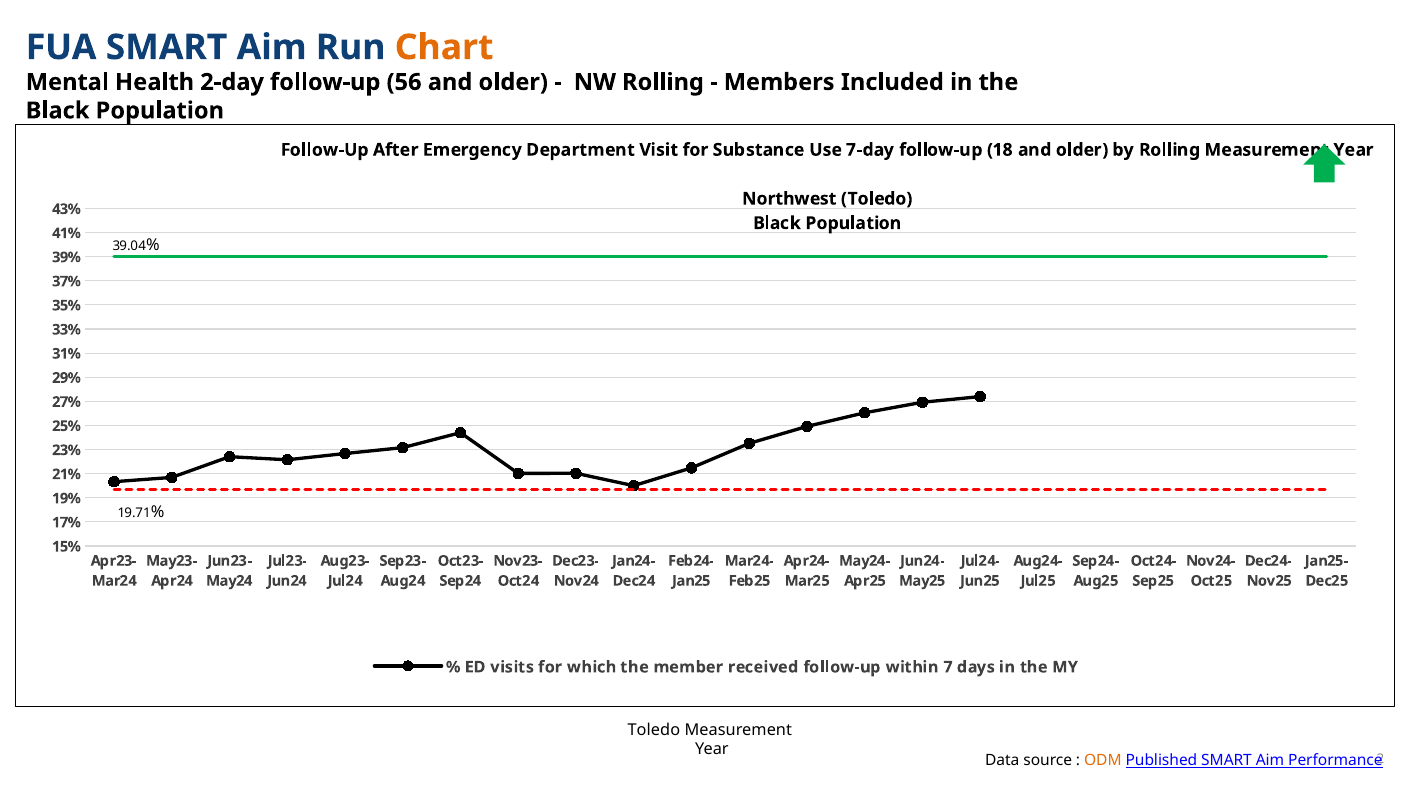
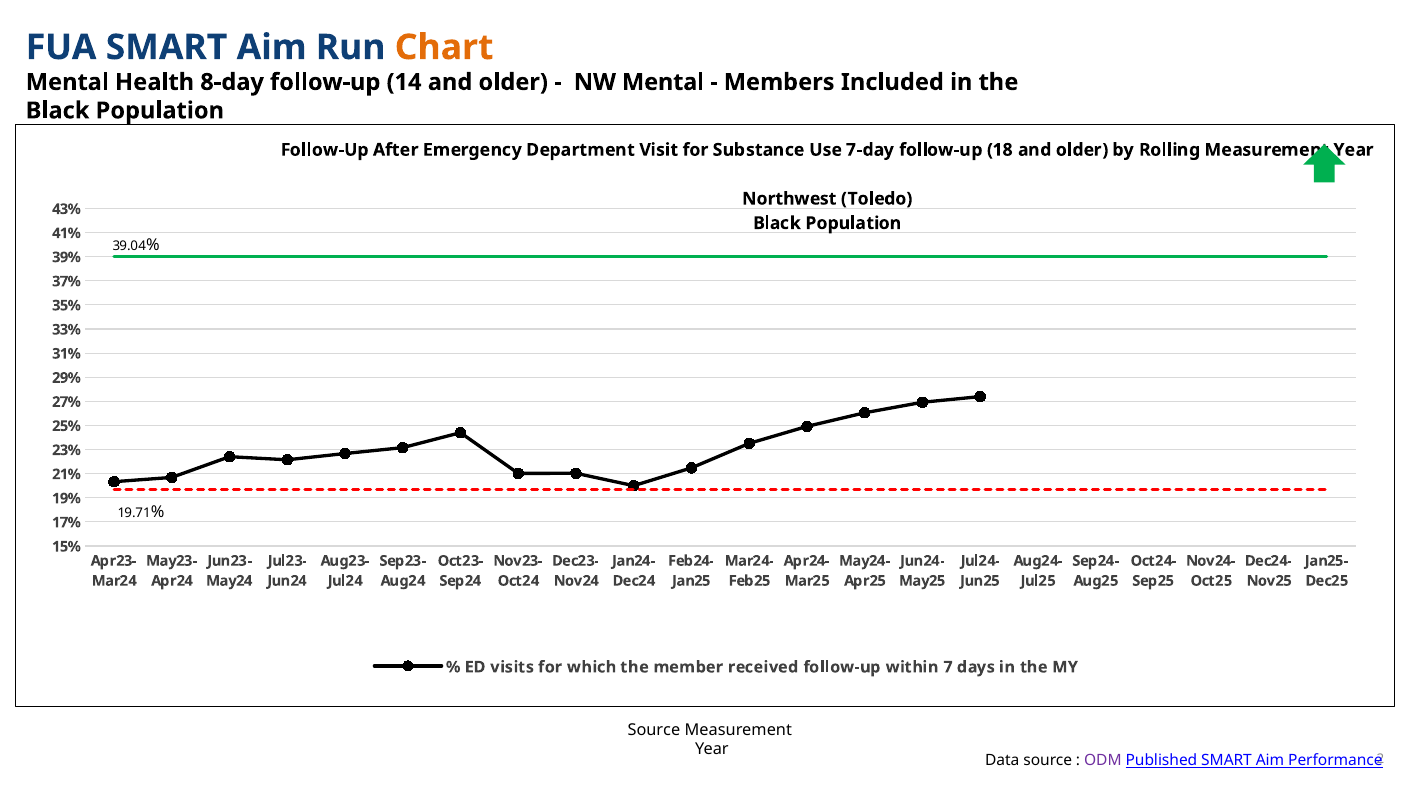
2-day: 2-day -> 8-day
56: 56 -> 14
NW Rolling: Rolling -> Mental
Toledo at (654, 730): Toledo -> Source
ODM colour: orange -> purple
